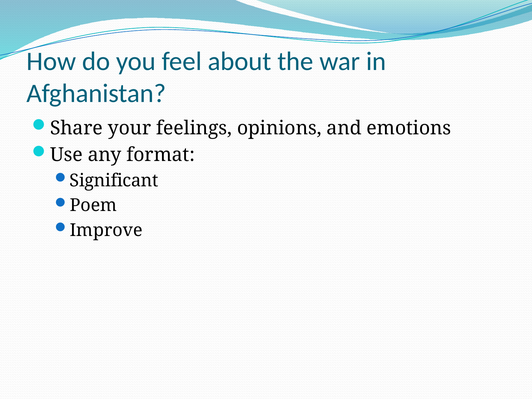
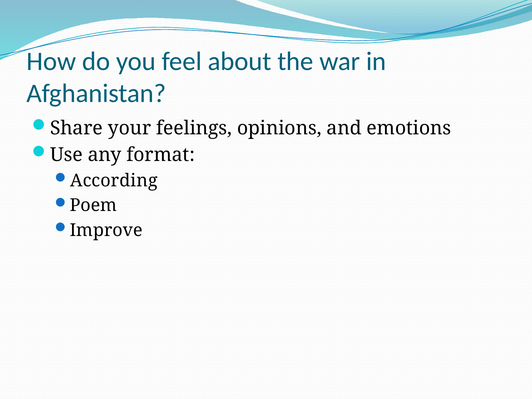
Significant: Significant -> According
